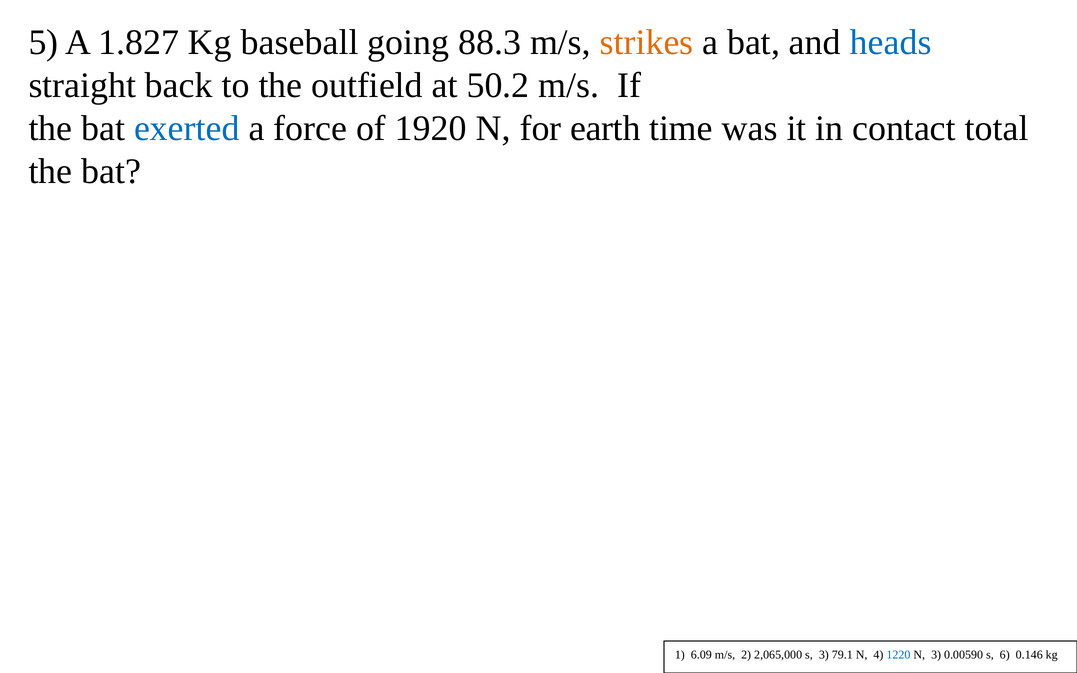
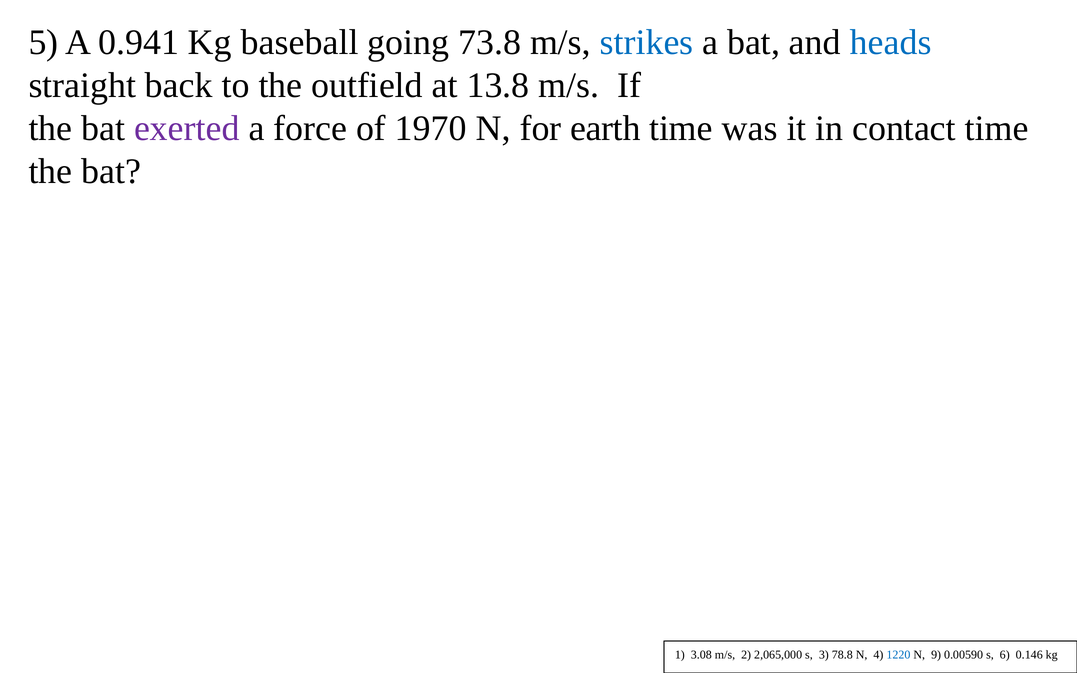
1.827: 1.827 -> 0.941
88.3: 88.3 -> 73.8
strikes colour: orange -> blue
50.2: 50.2 -> 13.8
exerted colour: blue -> purple
1920: 1920 -> 1970
contact total: total -> time
6.09: 6.09 -> 3.08
79.1: 79.1 -> 78.8
N 3: 3 -> 9
